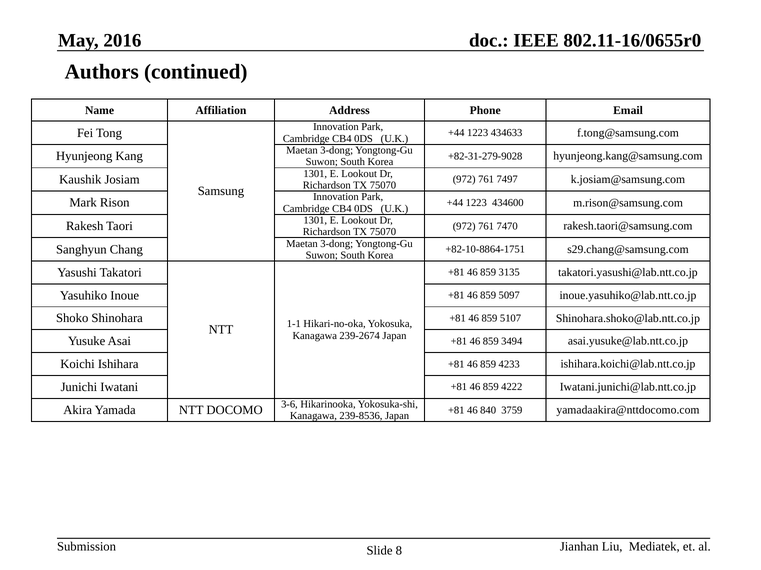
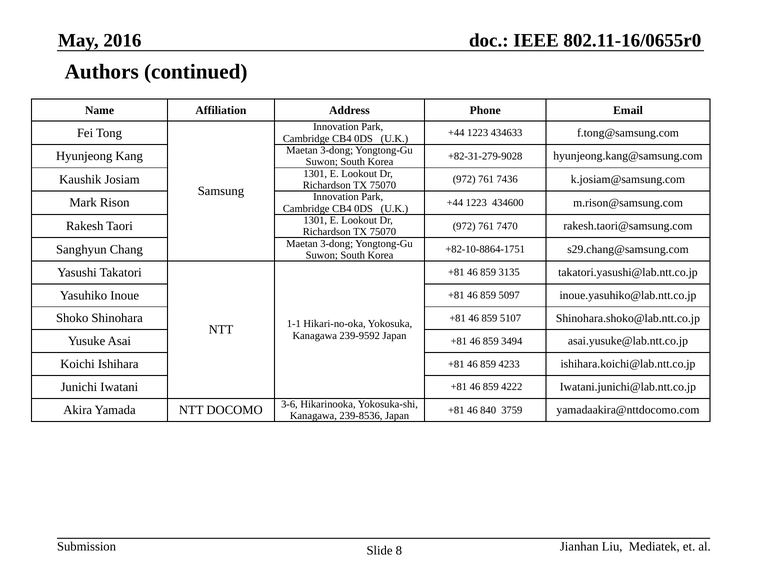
7497: 7497 -> 7436
239-2674: 239-2674 -> 239-9592
